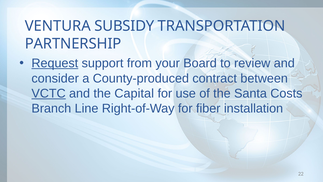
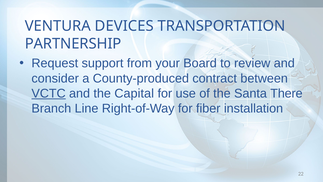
SUBSIDY: SUBSIDY -> DEVICES
Request underline: present -> none
Costs: Costs -> There
